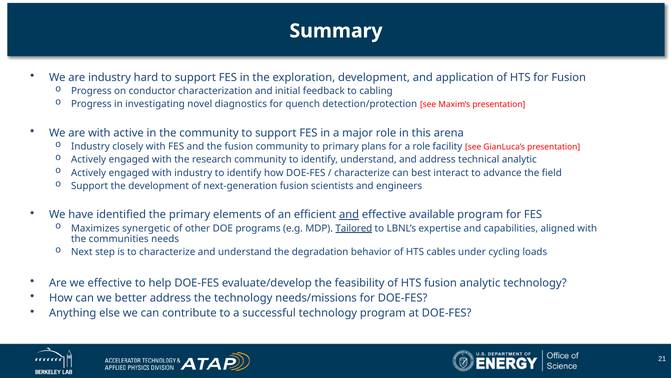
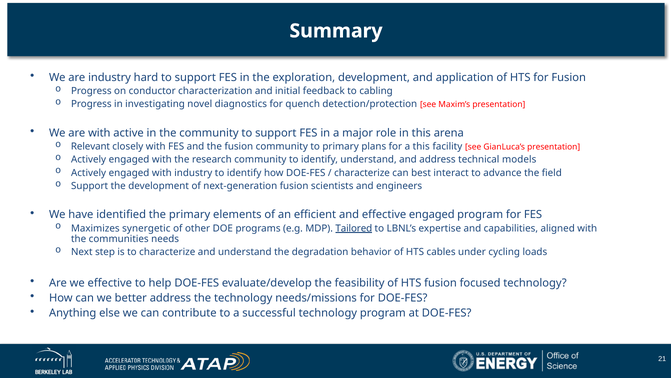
Industry at (90, 146): Industry -> Relevant
a role: role -> this
technical analytic: analytic -> models
and at (349, 214) underline: present -> none
effective available: available -> engaged
fusion analytic: analytic -> focused
